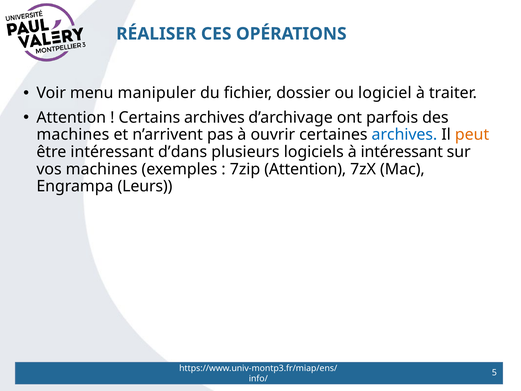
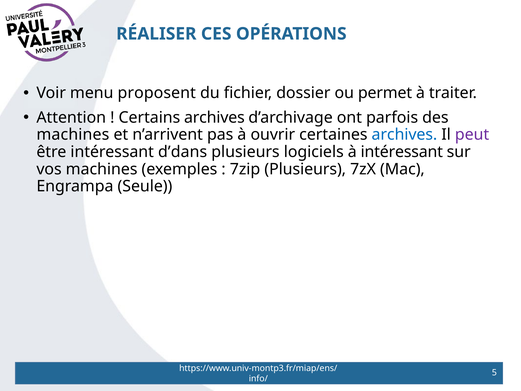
manipuler: manipuler -> proposent
logiciel: logiciel -> permet
peut colour: orange -> purple
7zip Attention: Attention -> Plusieurs
Leurs: Leurs -> Seule
